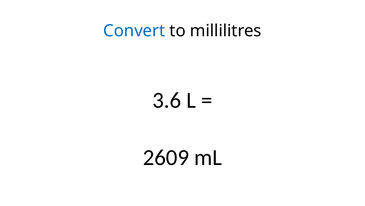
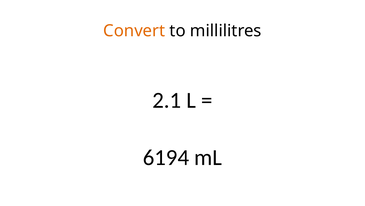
Convert colour: blue -> orange
3.6: 3.6 -> 2.1
2609: 2609 -> 6194
